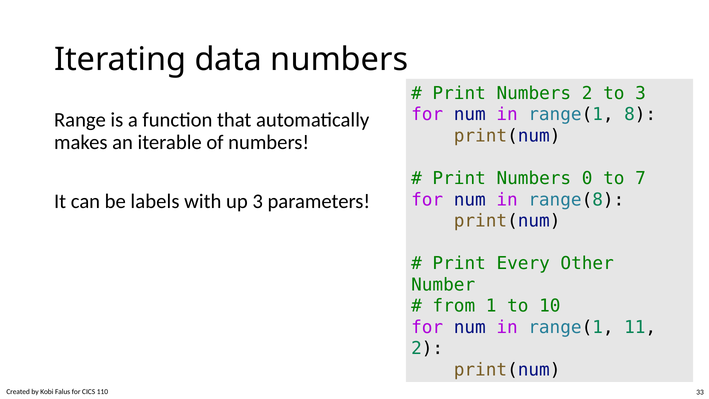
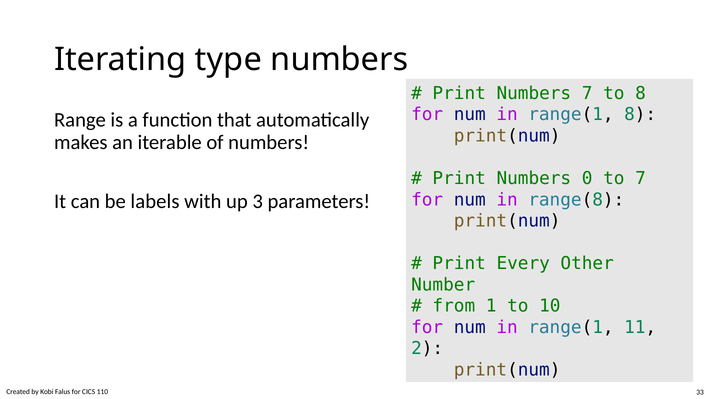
data: data -> type
Numbers 2: 2 -> 7
to 3: 3 -> 8
